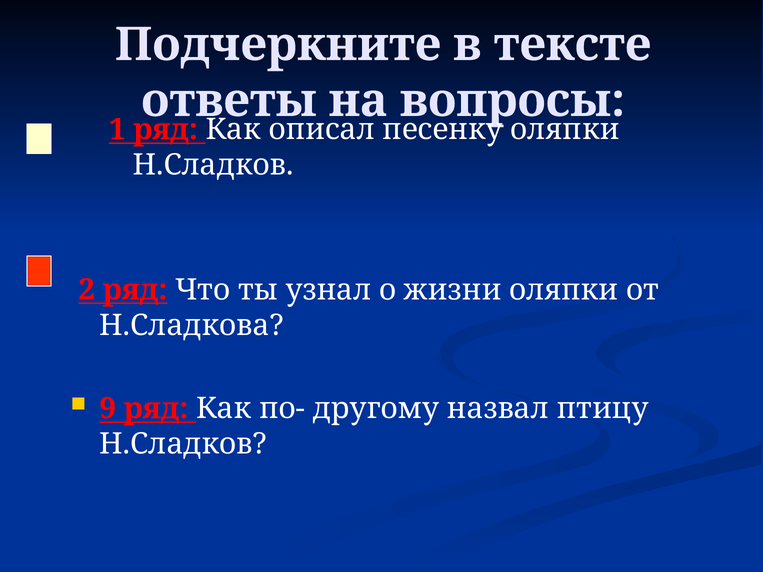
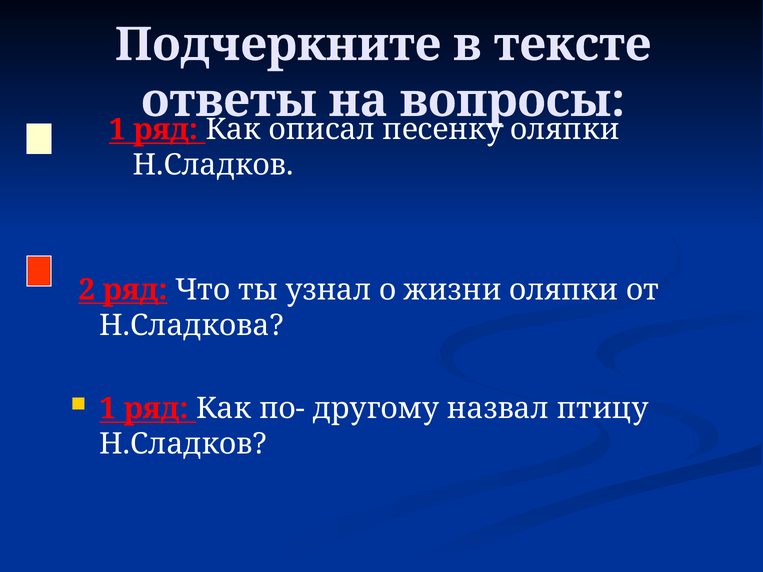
9 at (108, 409): 9 -> 1
